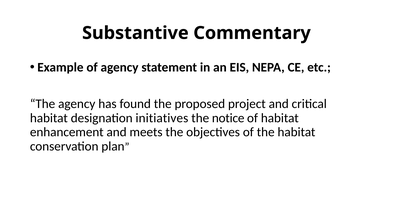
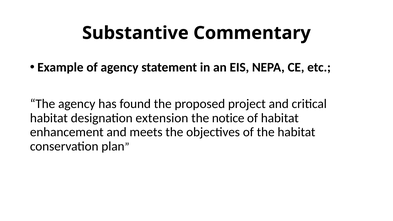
initiatives: initiatives -> extension
